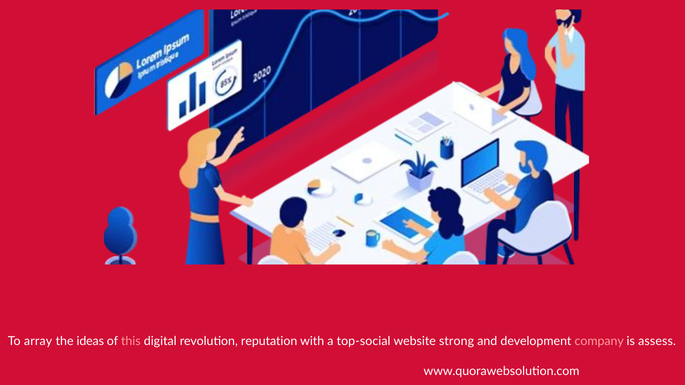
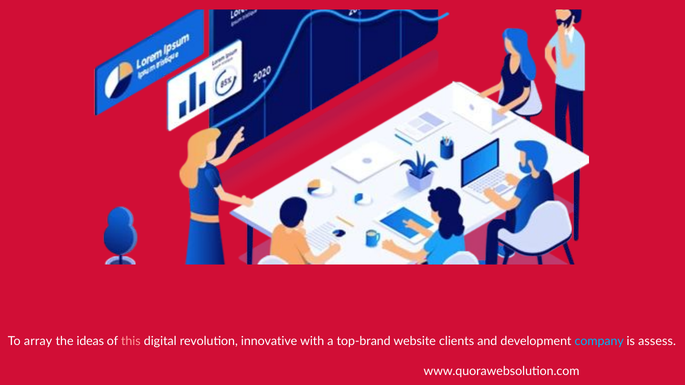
reputation: reputation -> innovative
top-social: top-social -> top-brand
strong: strong -> clients
company colour: pink -> light blue
